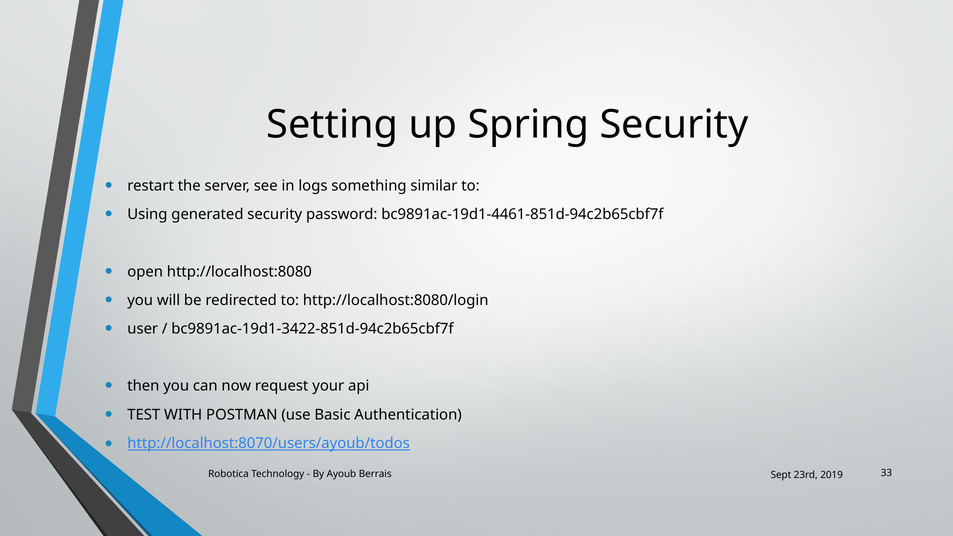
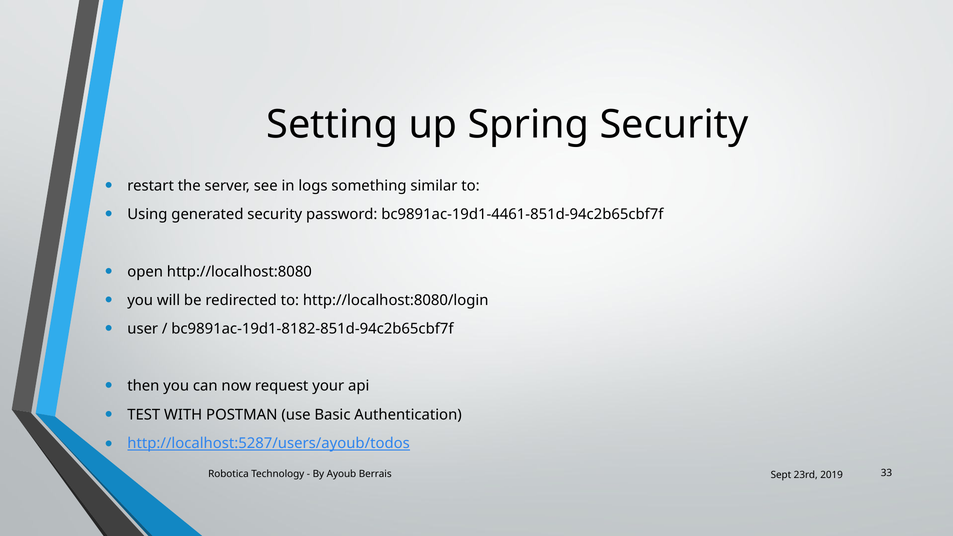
bc9891ac-19d1-3422-851d-94c2b65cbf7f: bc9891ac-19d1-3422-851d-94c2b65cbf7f -> bc9891ac-19d1-8182-851d-94c2b65cbf7f
http://localhost:8070/users/ayoub/todos: http://localhost:8070/users/ayoub/todos -> http://localhost:5287/users/ayoub/todos
